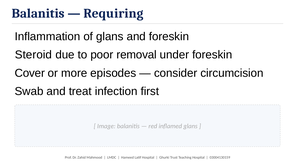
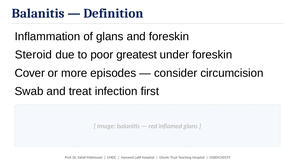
Requiring: Requiring -> Definition
removal: removal -> greatest
